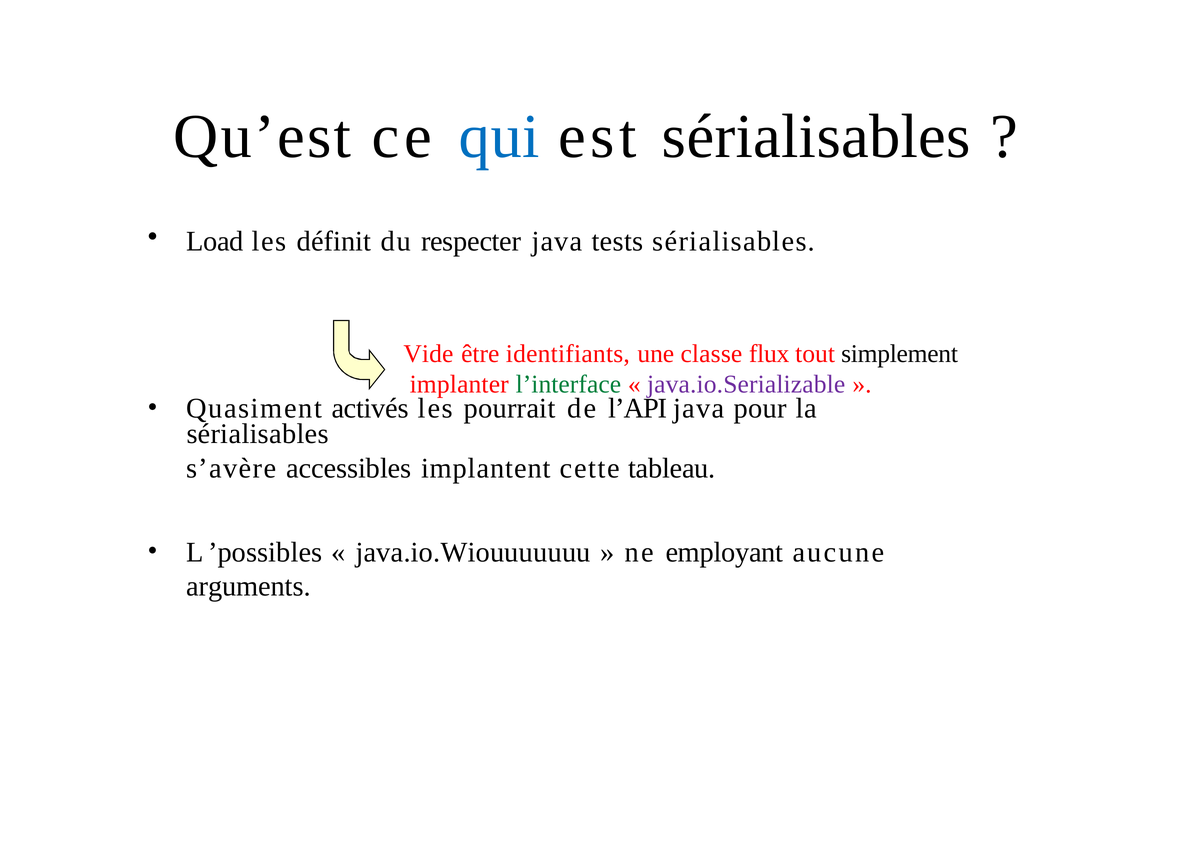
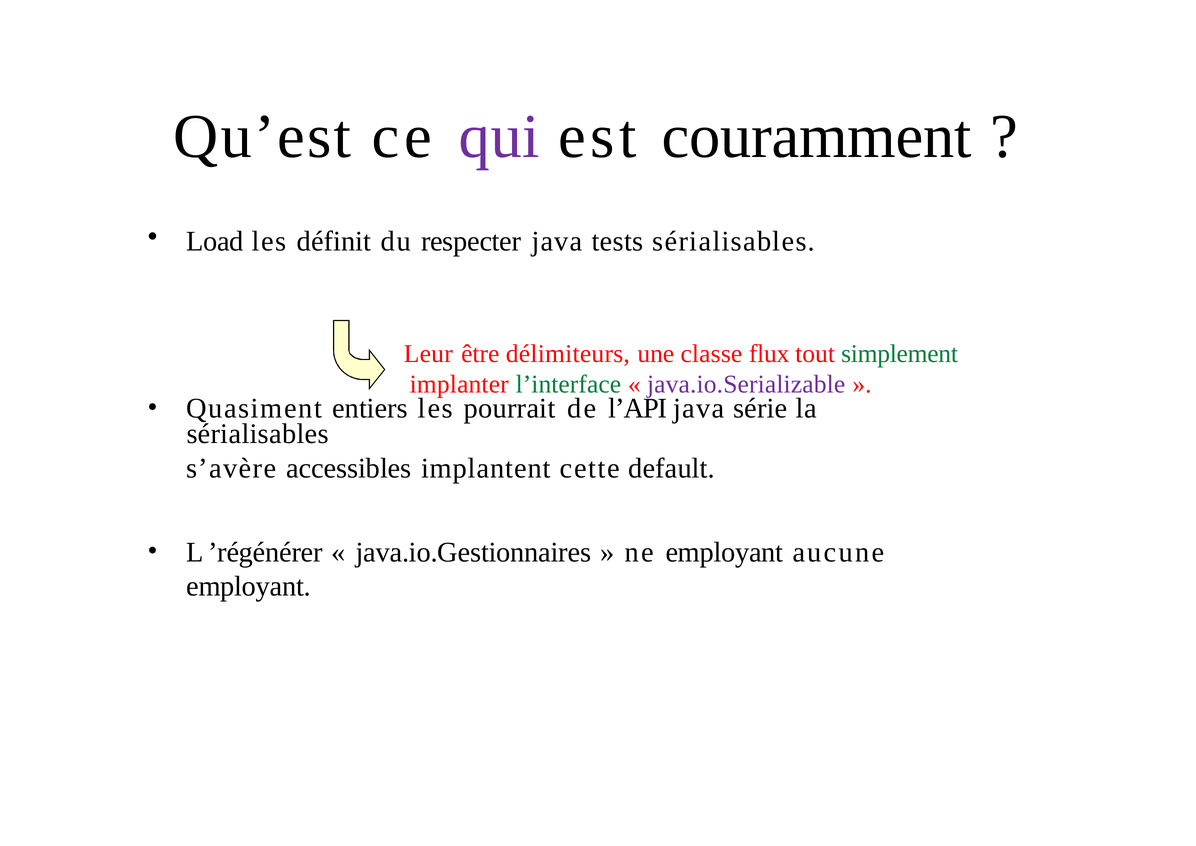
qui colour: blue -> purple
est sérialisables: sérialisables -> couramment
Vide: Vide -> Leur
identifiants: identifiants -> délimiteurs
simplement colour: black -> green
activés: activés -> entiers
pour: pour -> série
tableau: tableau -> default
’possibles: ’possibles -> ’régénérer
java.io.Wiouuuuuuu: java.io.Wiouuuuuuu -> java.io.Gestionnaires
arguments at (248, 586): arguments -> employant
